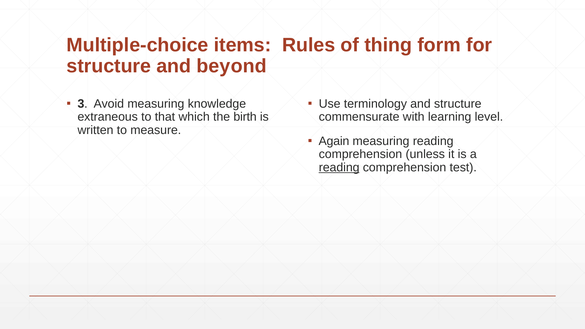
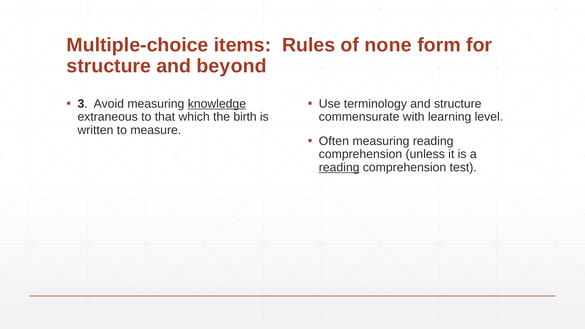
thing: thing -> none
knowledge underline: none -> present
Again: Again -> Often
